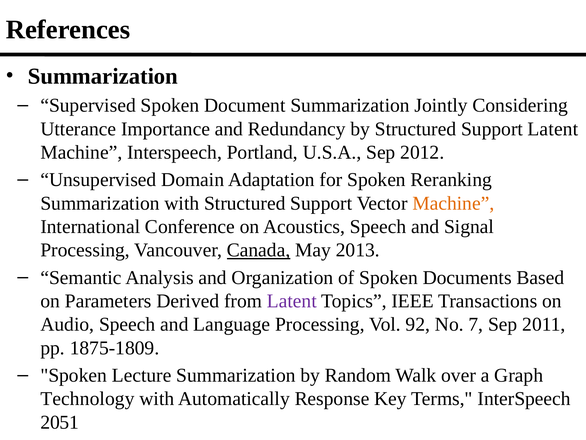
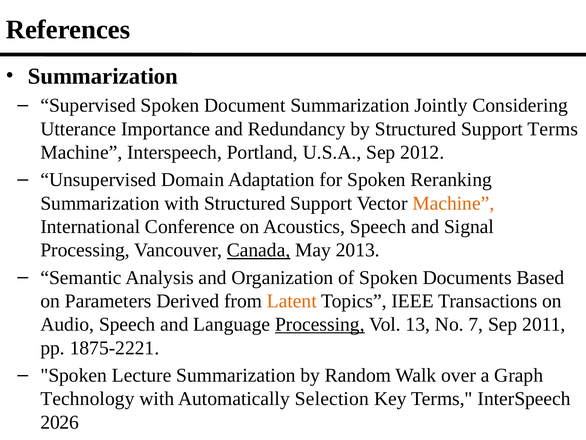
Support Latent: Latent -> Terms
Latent at (292, 301) colour: purple -> orange
Processing at (320, 324) underline: none -> present
92: 92 -> 13
1875-1809: 1875-1809 -> 1875-2221
Response: Response -> Selection
2051: 2051 -> 2026
